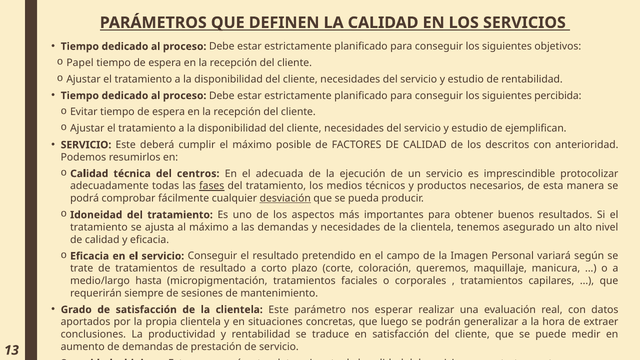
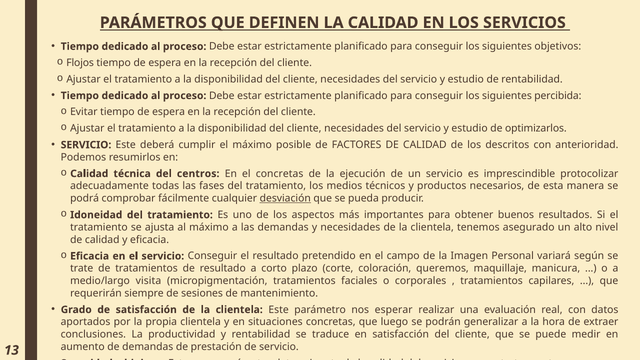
Papel: Papel -> Flojos
ejemplifican: ejemplifican -> optimizarlos
el adecuada: adecuada -> concretas
fases underline: present -> none
hasta: hasta -> visita
